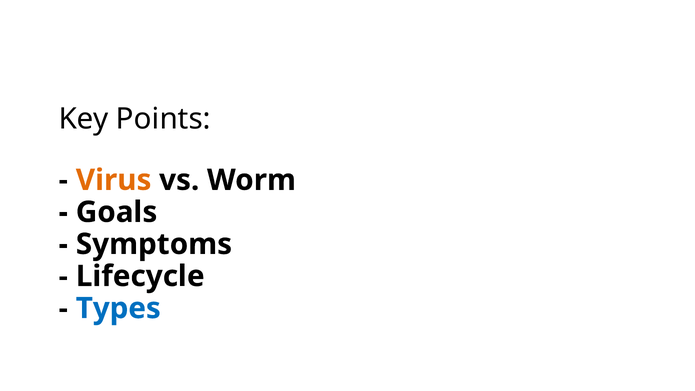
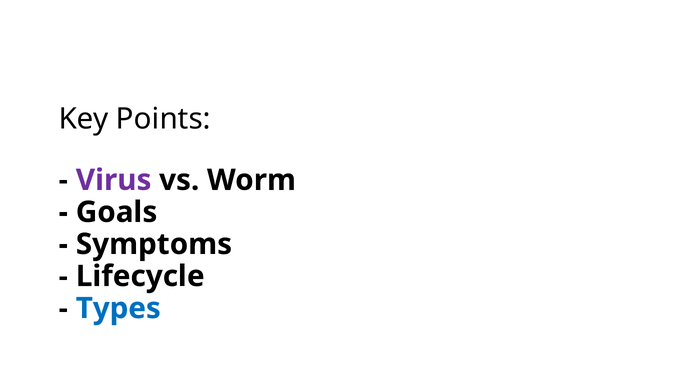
Virus colour: orange -> purple
